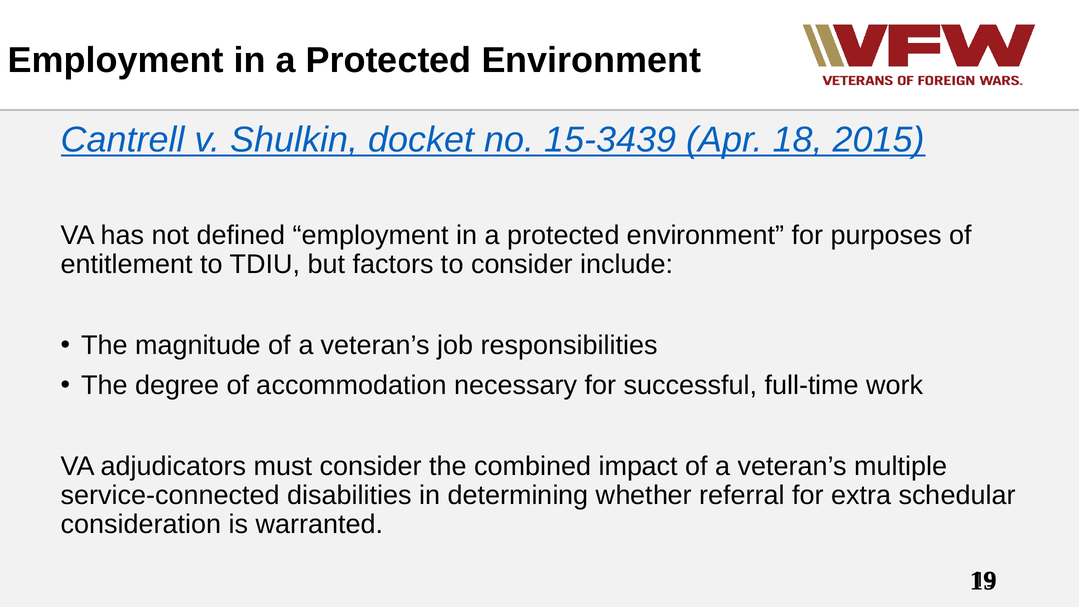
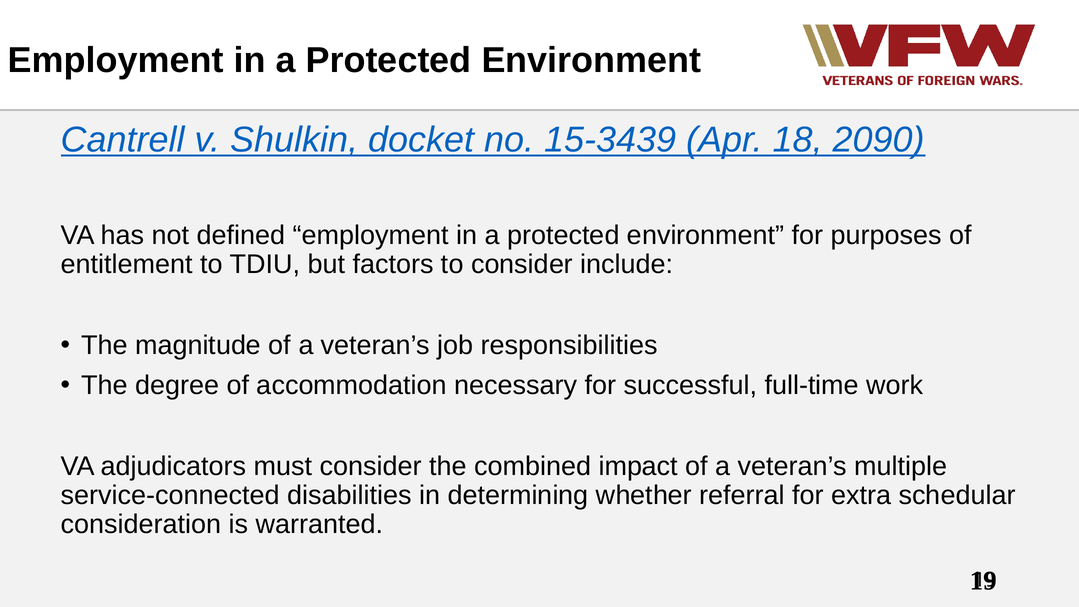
2015: 2015 -> 2090
